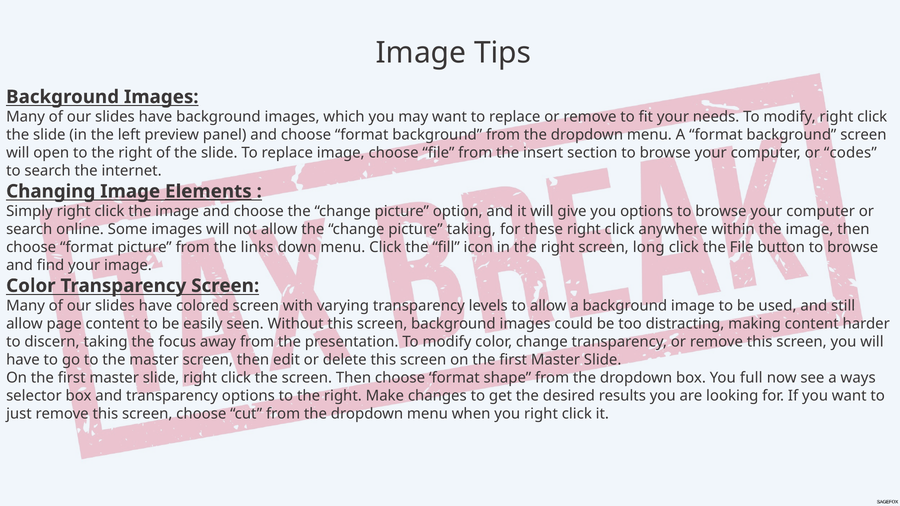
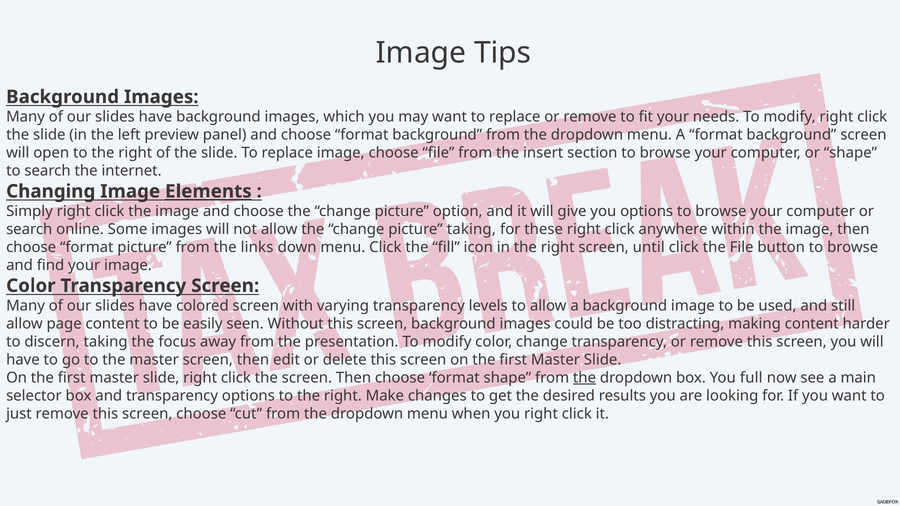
or codes: codes -> shape
long: long -> until
the at (585, 378) underline: none -> present
ways: ways -> main
